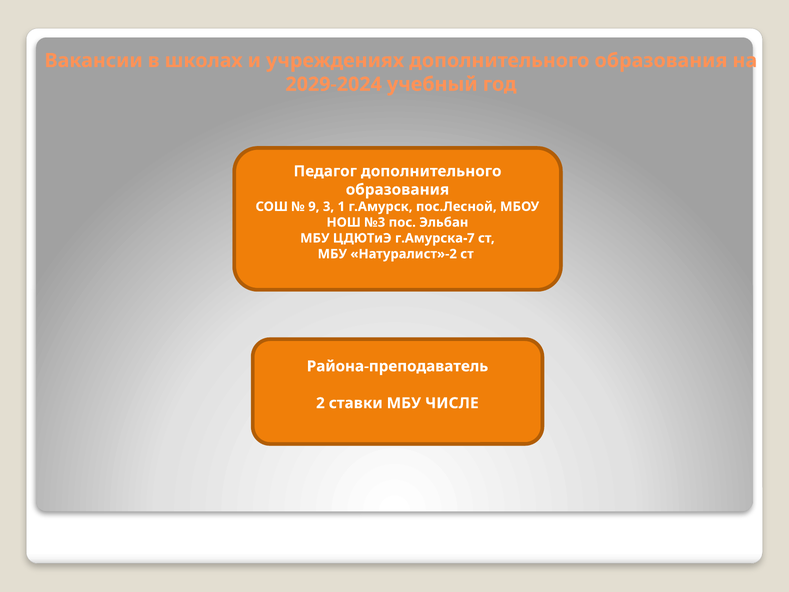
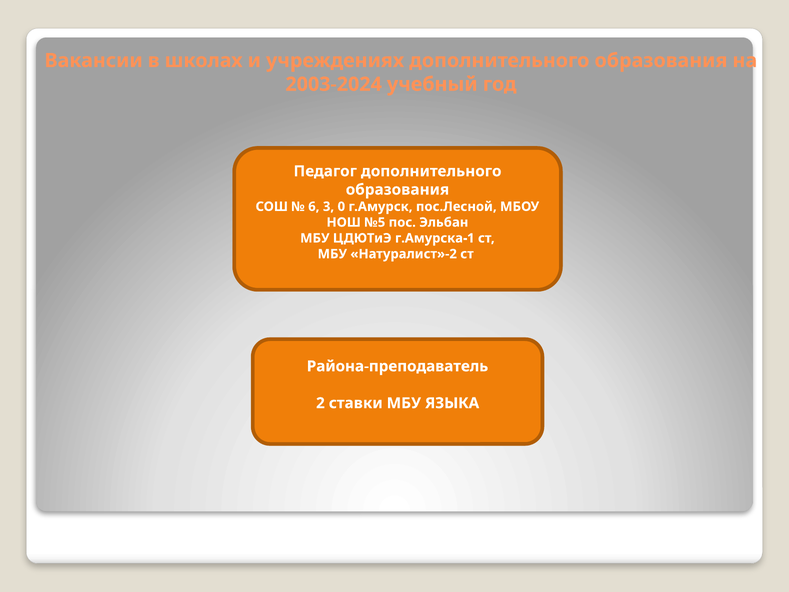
2029-2024: 2029-2024 -> 2003-2024
9: 9 -> 6
1: 1 -> 0
№3: №3 -> №5
г.Амурска-7: г.Амурска-7 -> г.Амурска-1
ЧИСЛЕ: ЧИСЛЕ -> ЯЗЫКА
